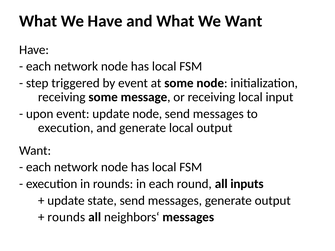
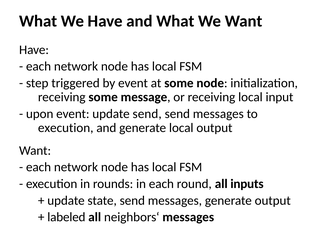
update node: node -> send
rounds at (66, 217): rounds -> labeled
